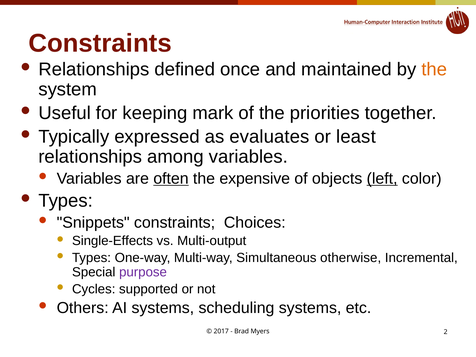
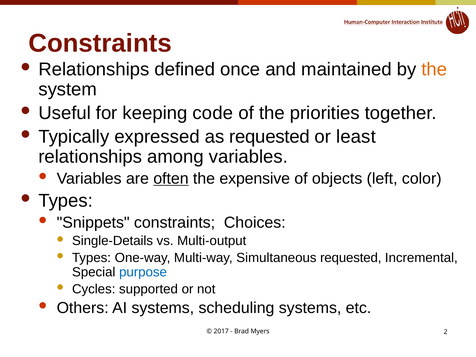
mark: mark -> code
as evaluates: evaluates -> requested
left underline: present -> none
Single-Effects: Single-Effects -> Single-Details
Simultaneous otherwise: otherwise -> requested
purpose colour: purple -> blue
